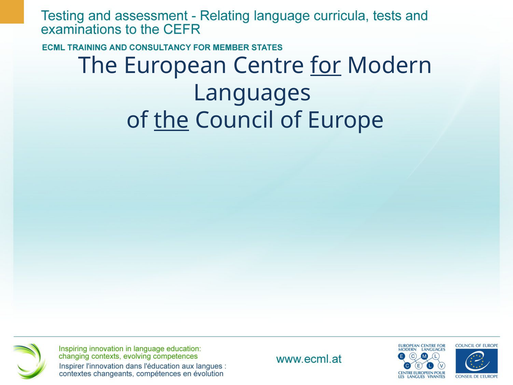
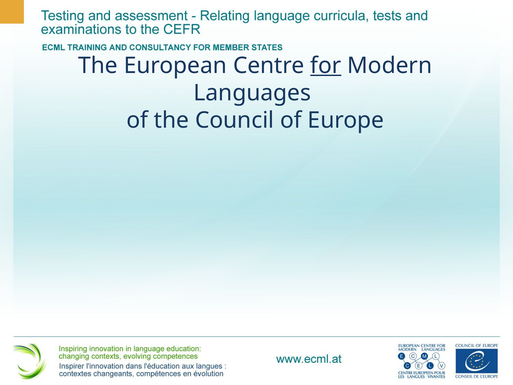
the at (171, 120) underline: present -> none
